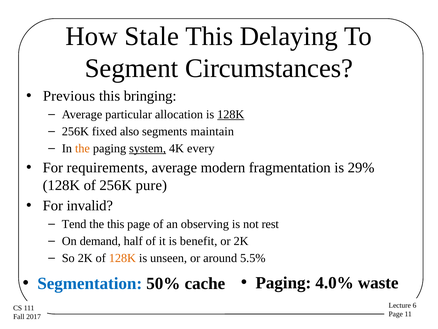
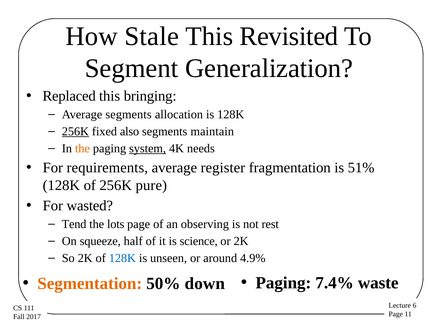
Delaying: Delaying -> Revisited
Circumstances: Circumstances -> Generalization
Previous: Previous -> Replaced
Average particular: particular -> segments
128K at (231, 114) underline: present -> none
256K at (75, 131) underline: none -> present
every: every -> needs
modern: modern -> register
29%: 29% -> 51%
invalid: invalid -> wasted
the this: this -> lots
demand: demand -> squeeze
benefit: benefit -> science
128K at (122, 258) colour: orange -> blue
5.5%: 5.5% -> 4.9%
Segmentation colour: blue -> orange
cache: cache -> down
4.0%: 4.0% -> 7.4%
